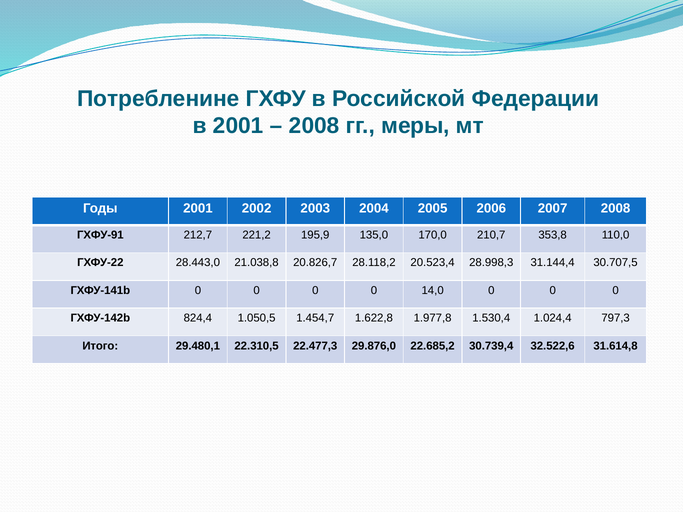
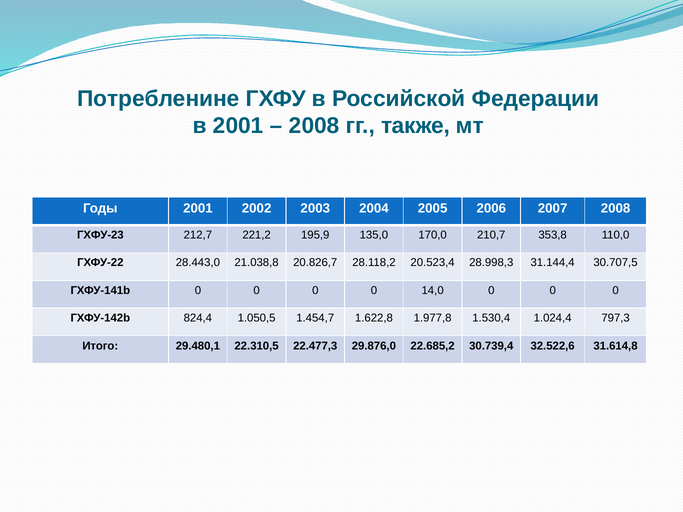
меры: меры -> также
ГХФУ-91: ГХФУ-91 -> ГХФУ-23
